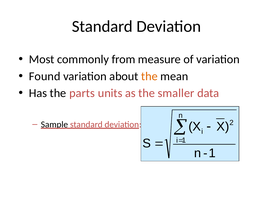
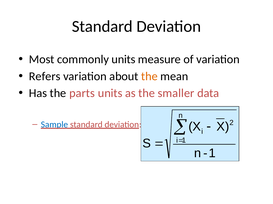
commonly from: from -> units
Found: Found -> Refers
Sample colour: black -> blue
